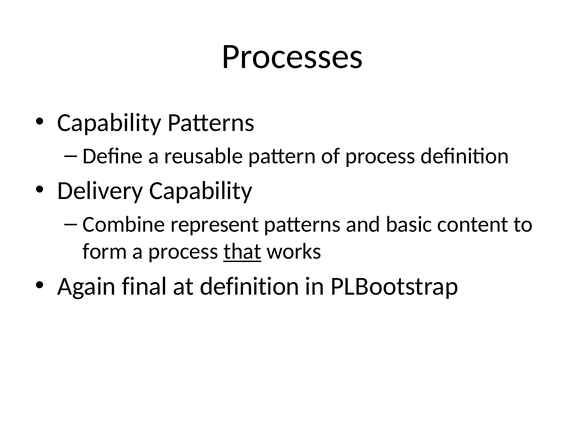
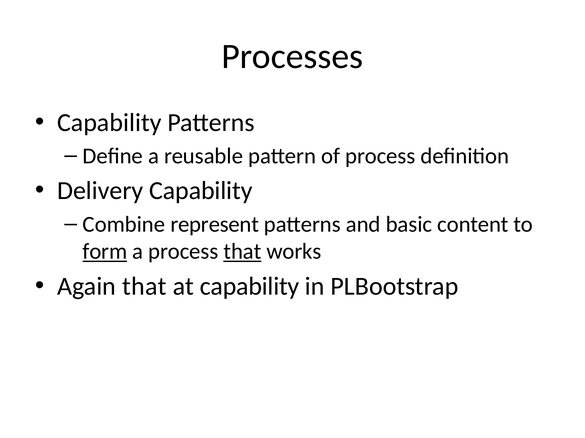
form underline: none -> present
Again final: final -> that
at definition: definition -> capability
